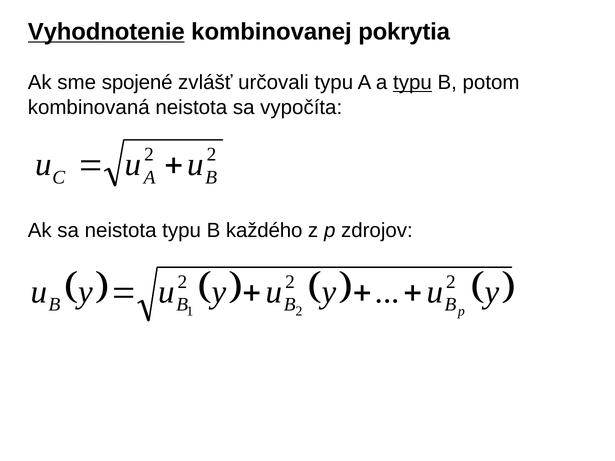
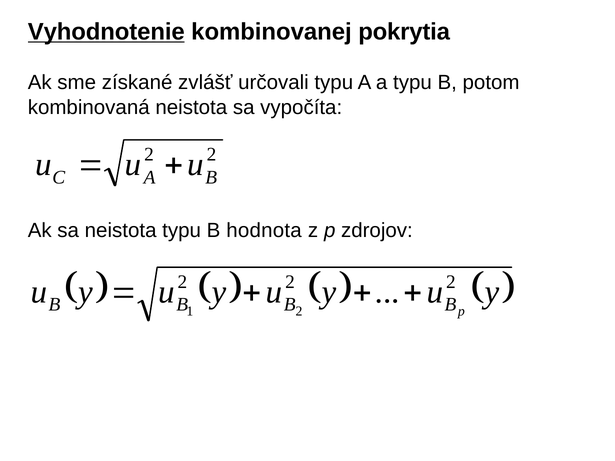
spojené: spojené -> získané
typu at (412, 83) underline: present -> none
každého: každého -> hodnota
